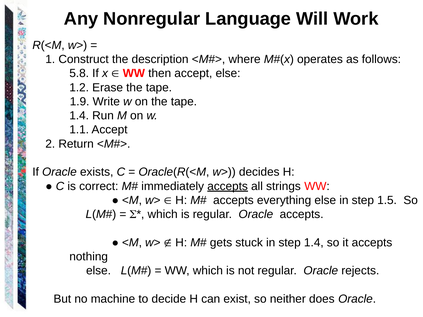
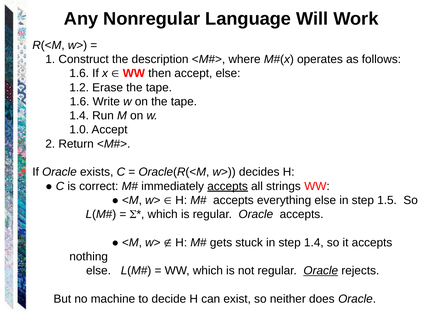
5.8 at (79, 73): 5.8 -> 1.6
1.9 at (80, 102): 1.9 -> 1.6
1.1: 1.1 -> 1.0
Oracle at (321, 271) underline: none -> present
